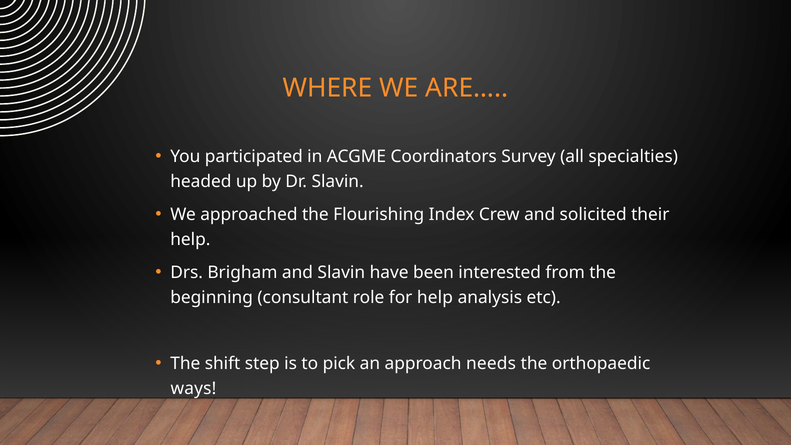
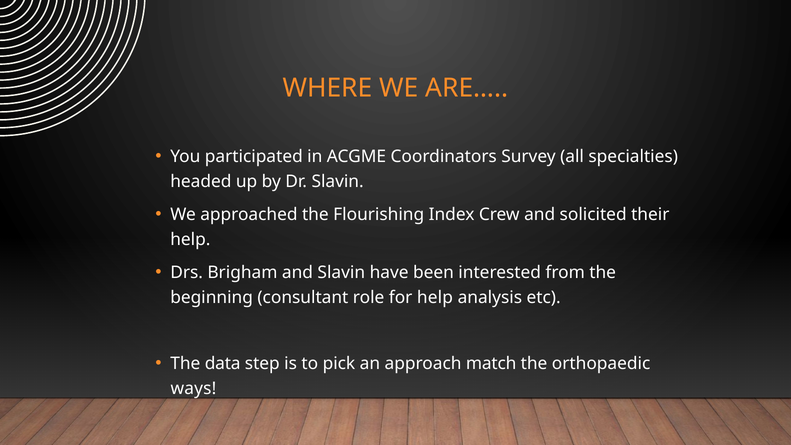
shift: shift -> data
needs: needs -> match
